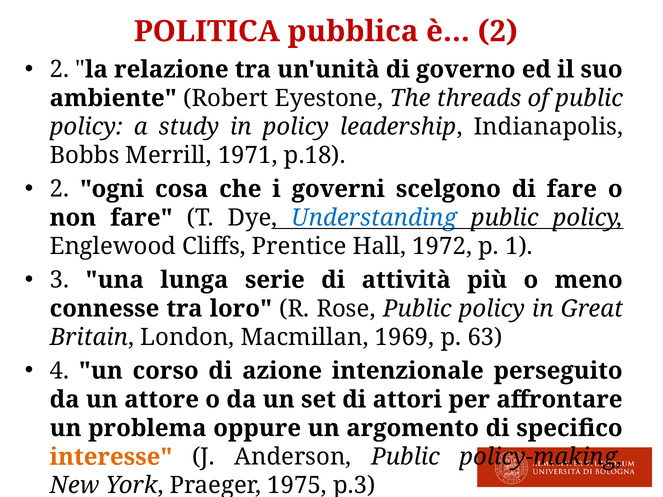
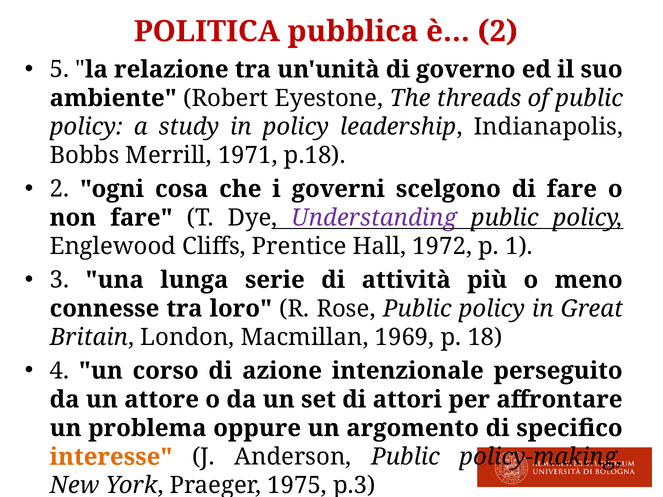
2 at (59, 70): 2 -> 5
Understanding colour: blue -> purple
63: 63 -> 18
